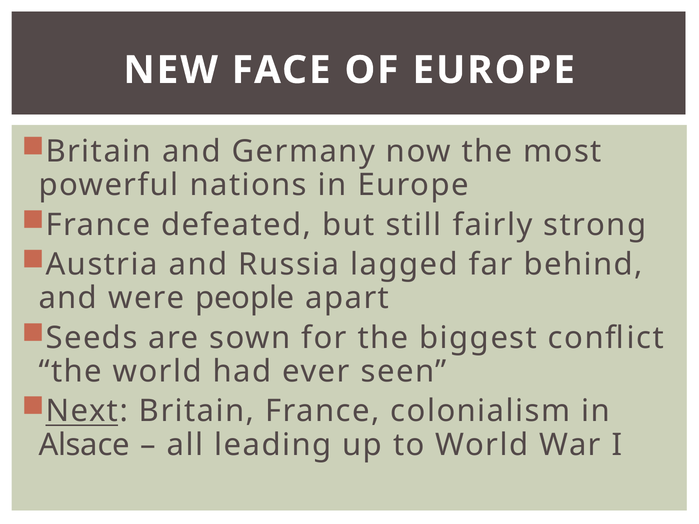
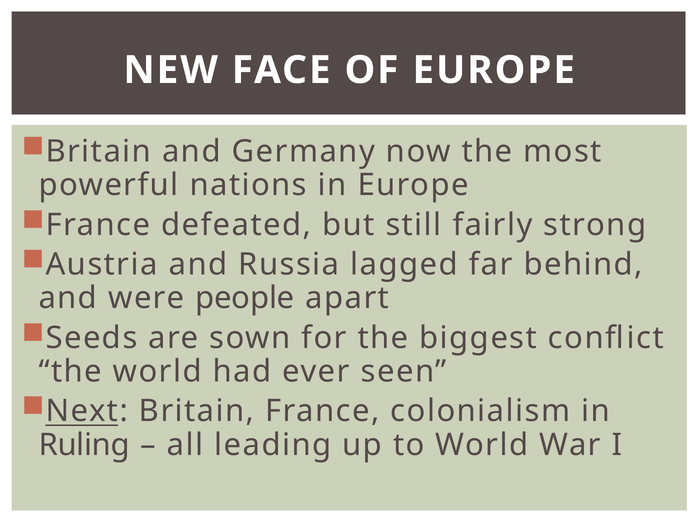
Alsace: Alsace -> Ruling
